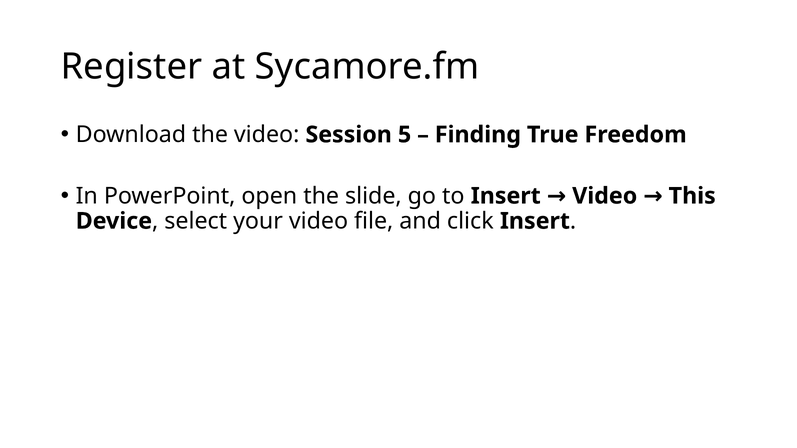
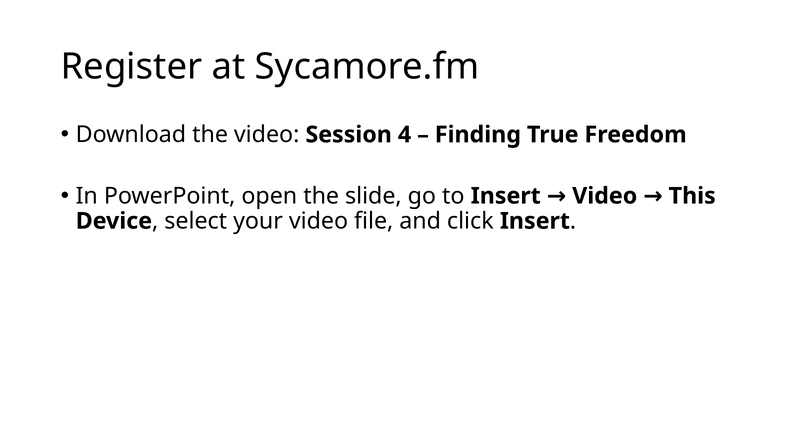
5: 5 -> 4
